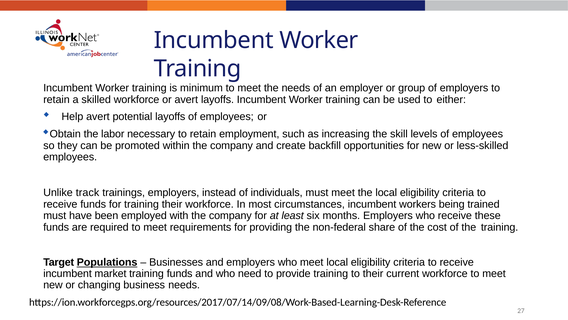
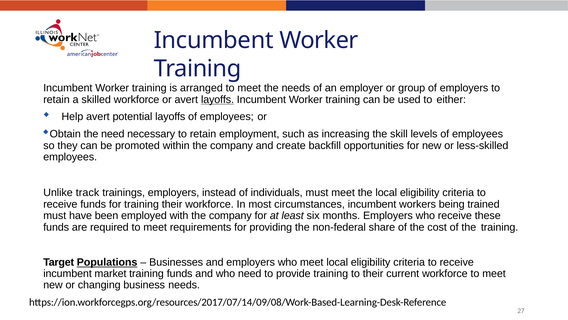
minimum: minimum -> arranged
layoffs at (218, 99) underline: none -> present
the labor: labor -> need
